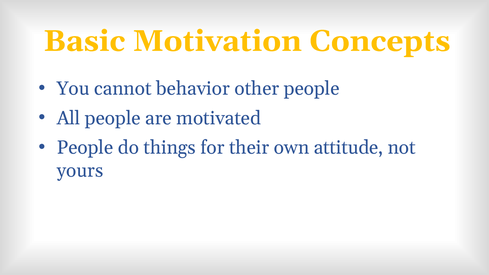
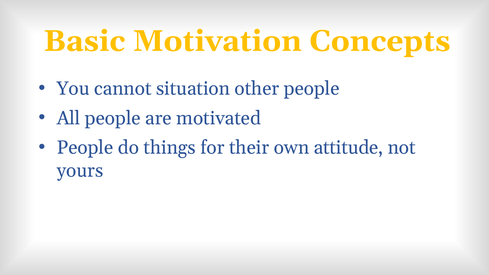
behavior: behavior -> situation
